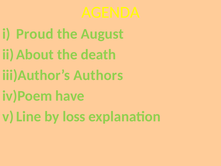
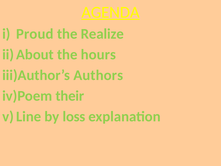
AGENDA underline: none -> present
August: August -> Realize
death: death -> hours
have: have -> their
